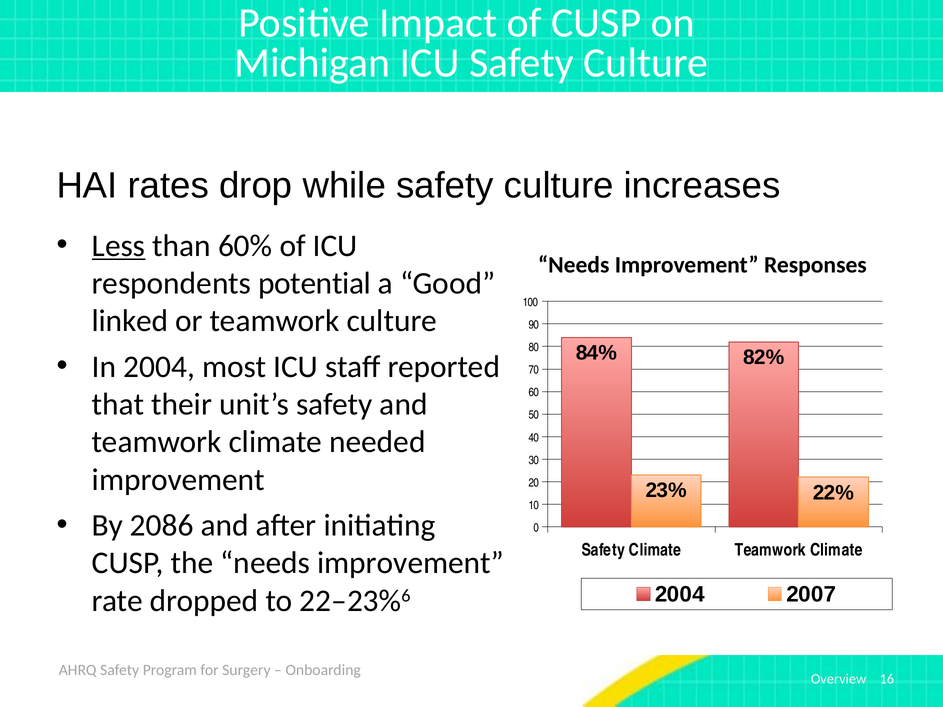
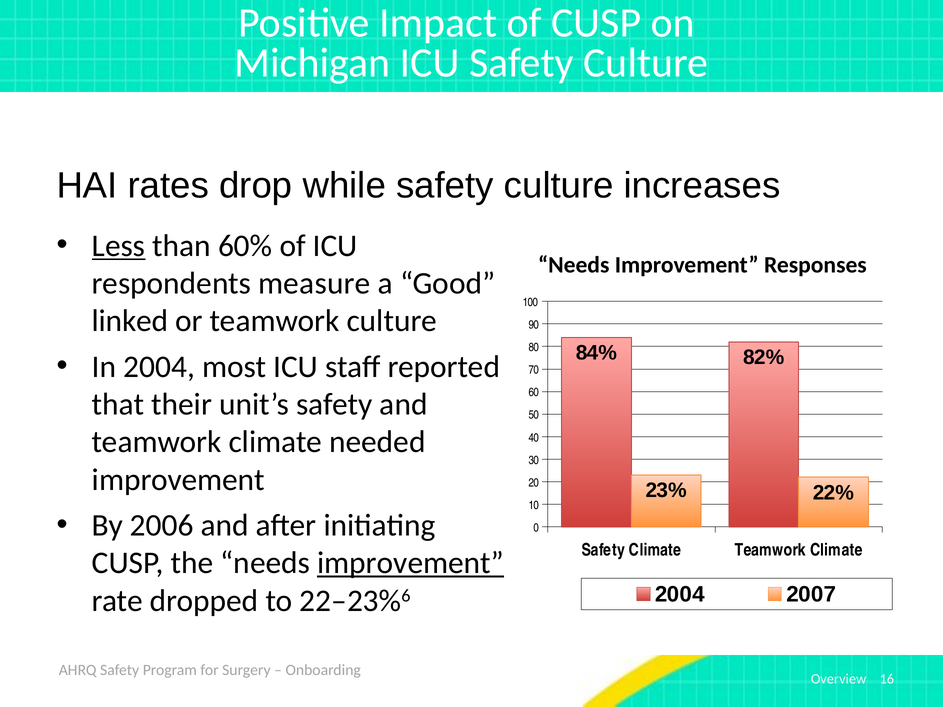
potential: potential -> measure
2086: 2086 -> 2006
improvement at (411, 563) underline: none -> present
